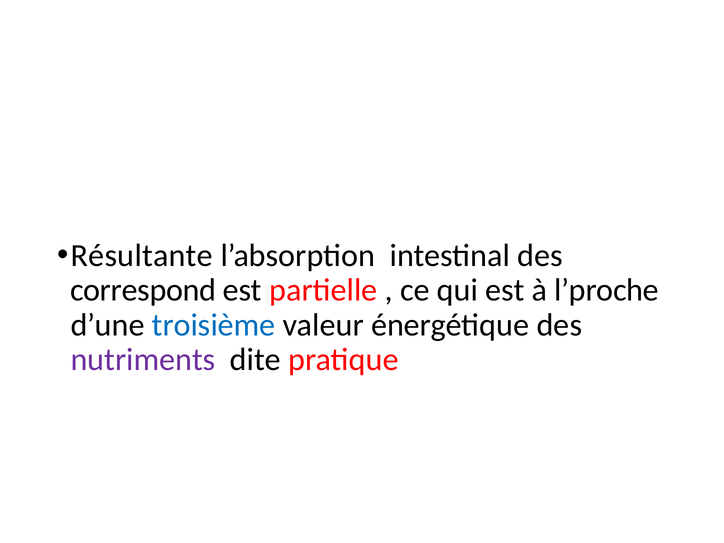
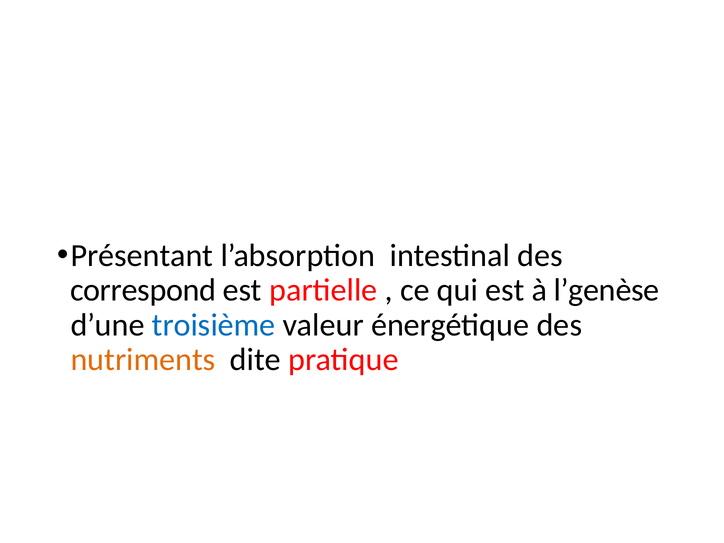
Résultante: Résultante -> Présentant
l’proche: l’proche -> l’genèse
nutriments colour: purple -> orange
